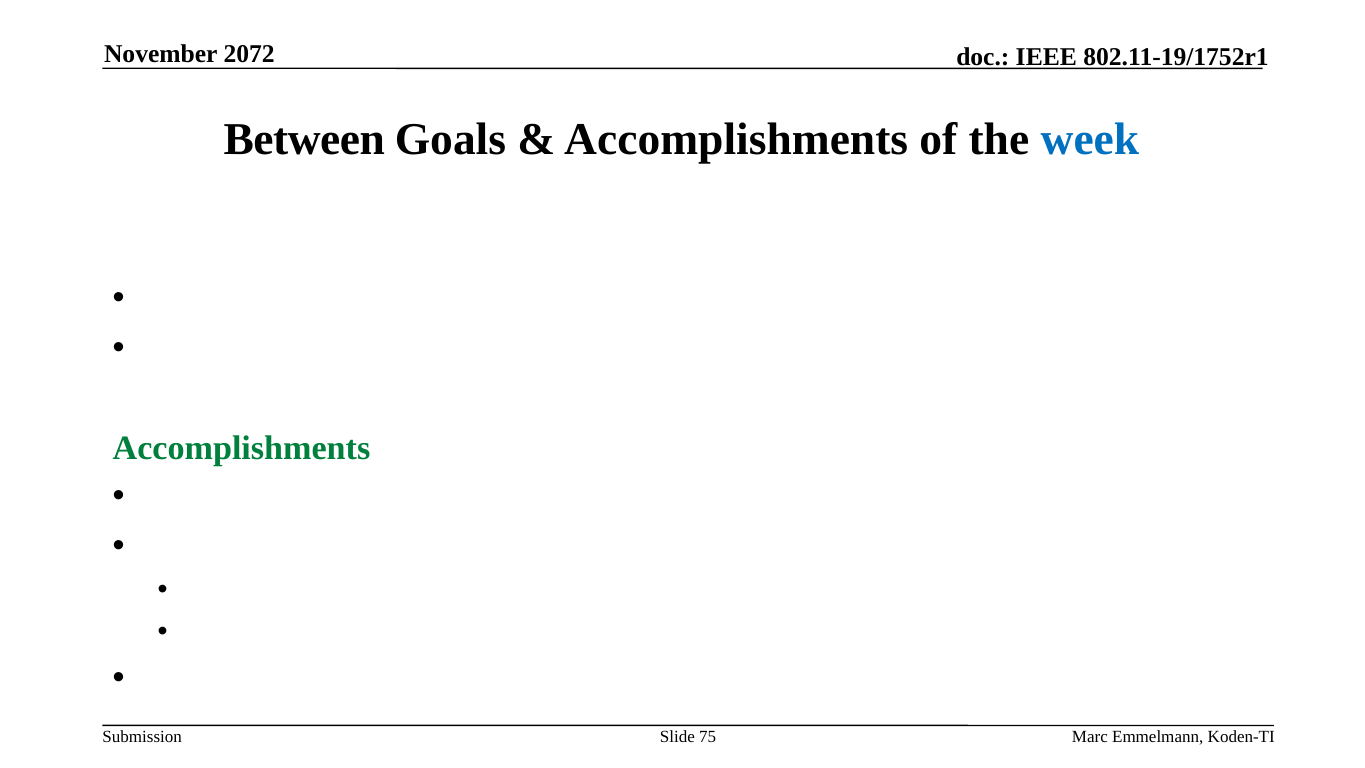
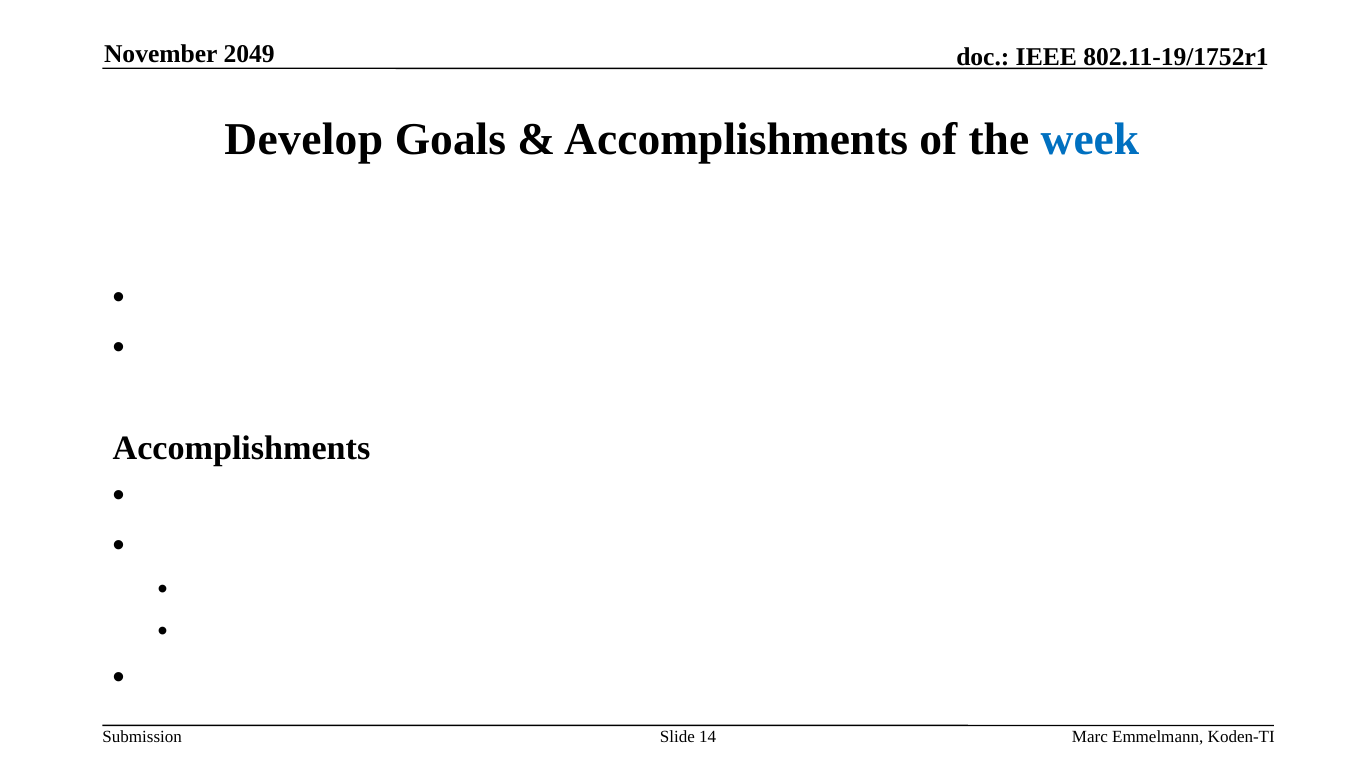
2072: 2072 -> 2049
Between: Between -> Develop
Accomplishments at (241, 448) colour: green -> black
75: 75 -> 14
